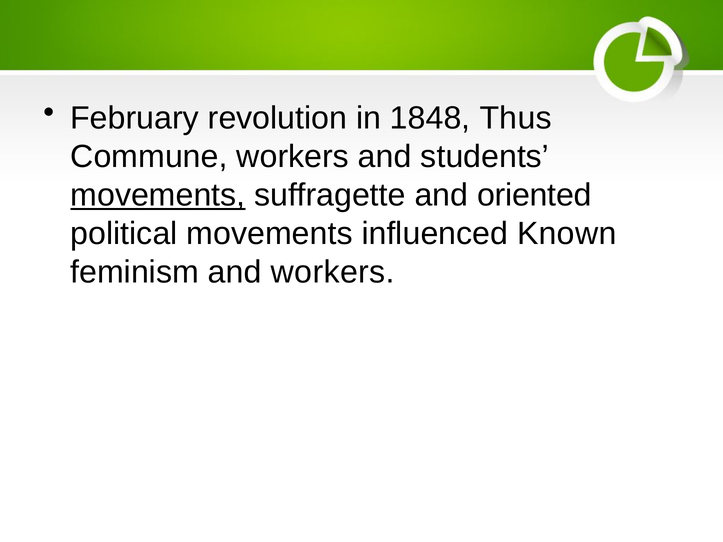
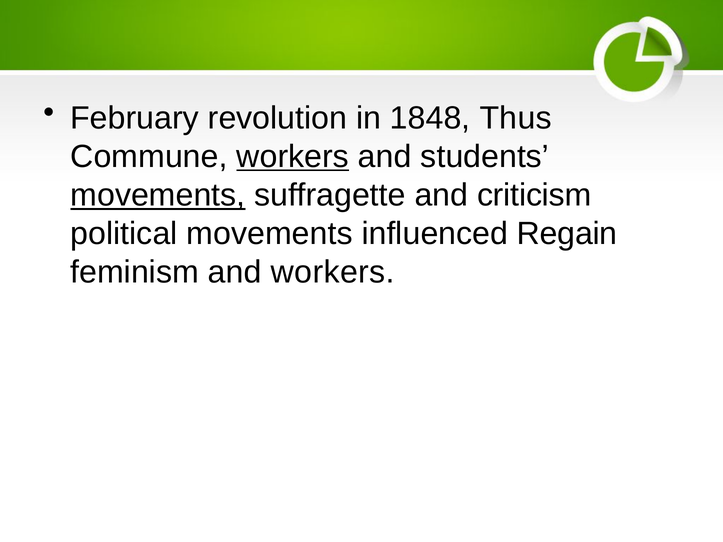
workers at (293, 157) underline: none -> present
oriented: oriented -> criticism
Known: Known -> Regain
